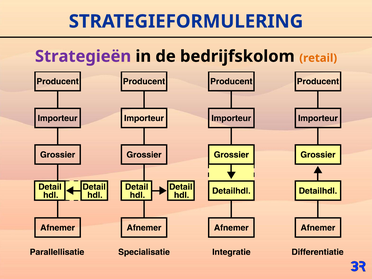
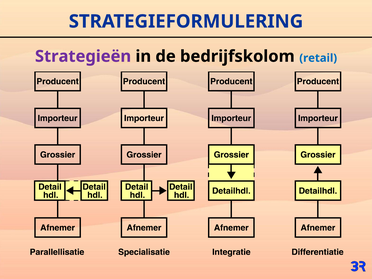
retail colour: orange -> blue
